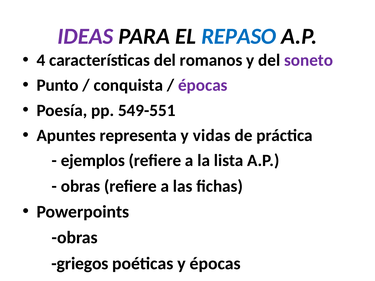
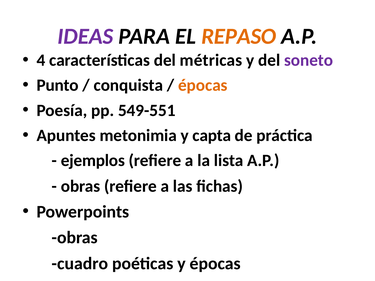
REPASO colour: blue -> orange
romanos: romanos -> métricas
épocas at (203, 85) colour: purple -> orange
representa: representa -> metonimia
vidas: vidas -> capta
griegos: griegos -> cuadro
